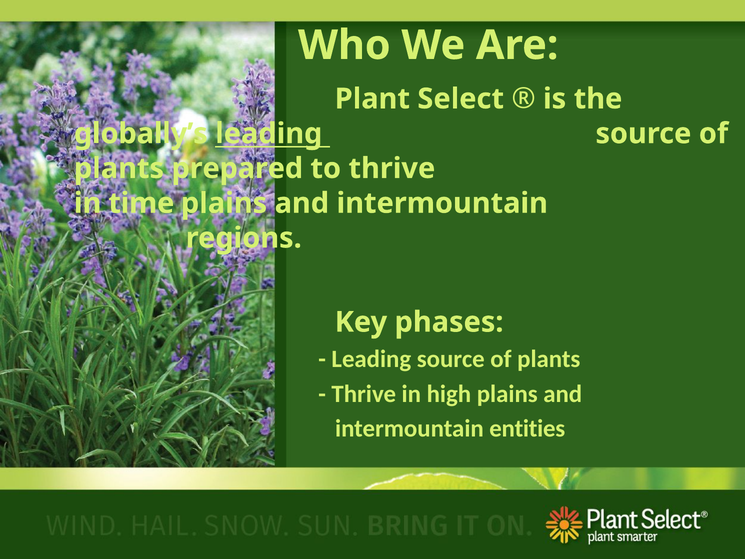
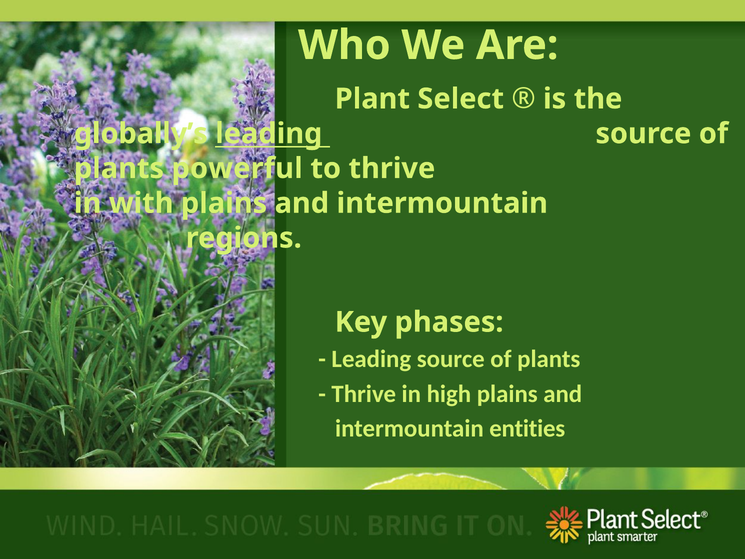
prepared: prepared -> powerful
time: time -> with
